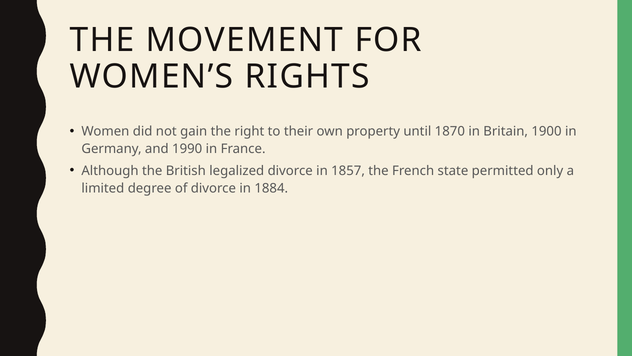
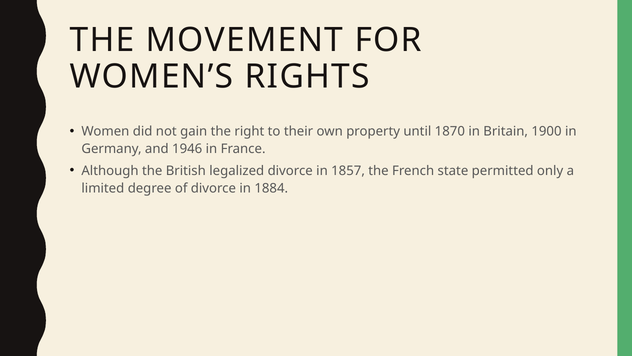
1990: 1990 -> 1946
